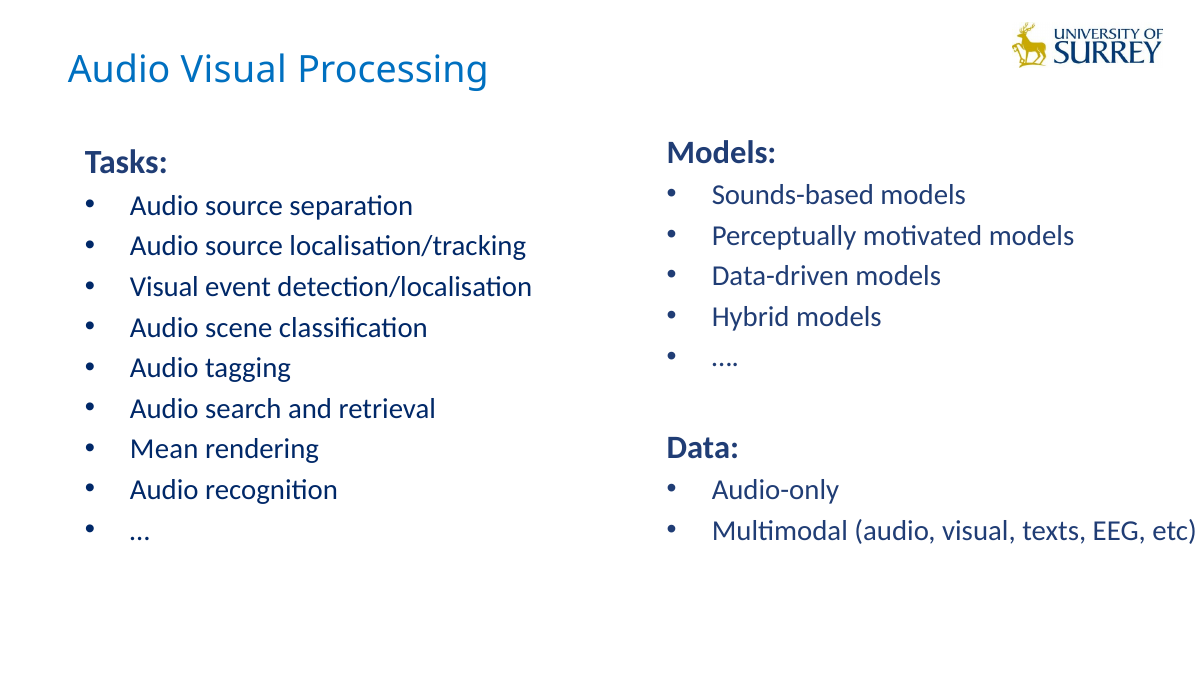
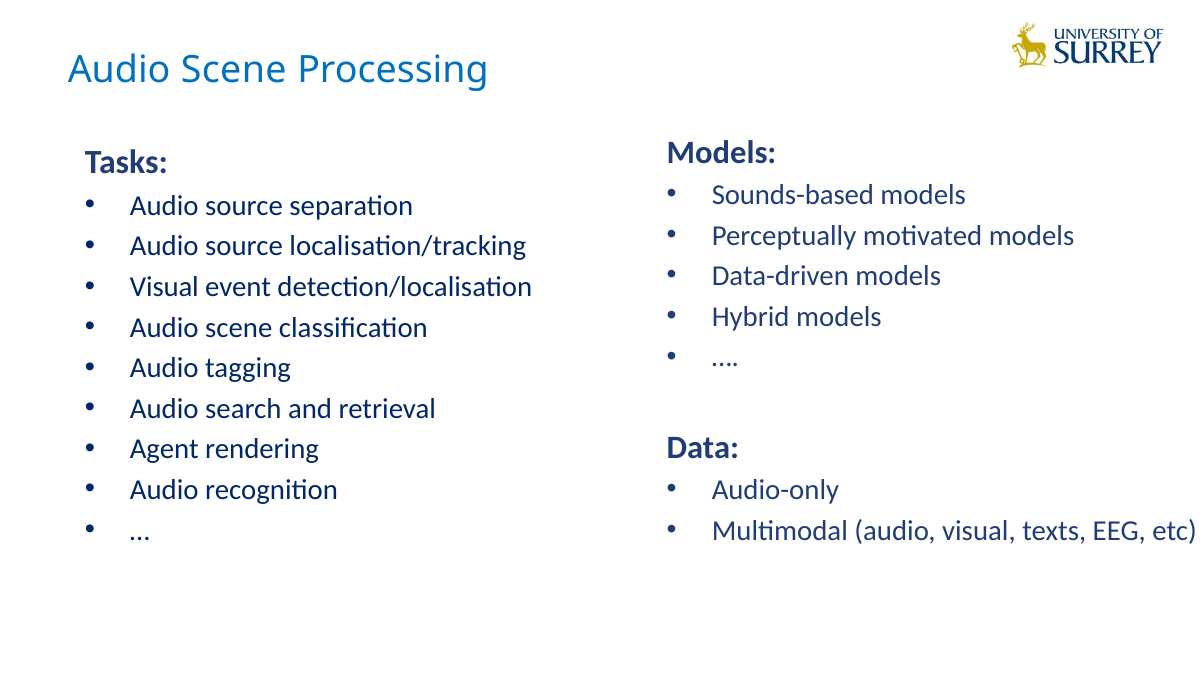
Visual at (234, 70): Visual -> Scene
Mean: Mean -> Agent
